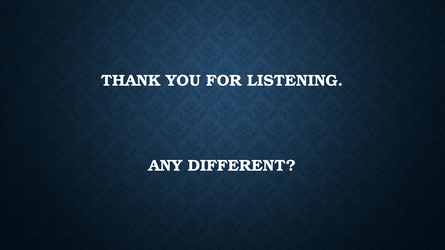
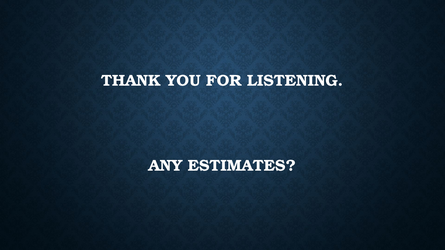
DIFFERENT: DIFFERENT -> ESTIMATES
